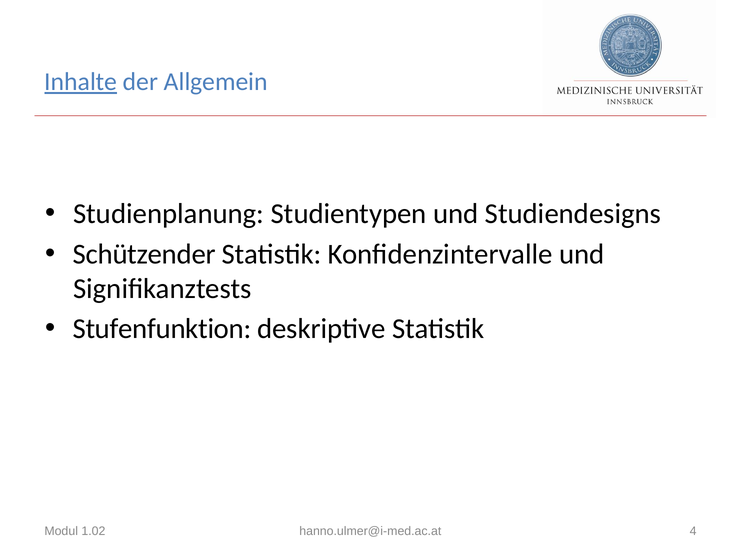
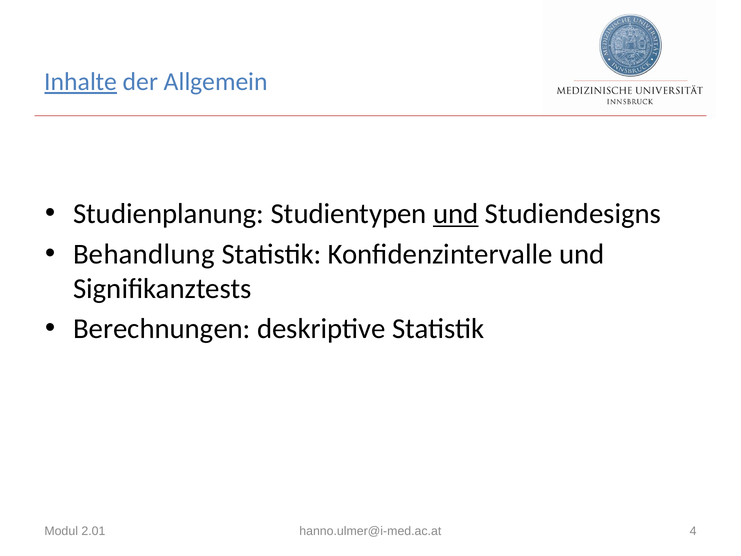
und at (456, 214) underline: none -> present
Schützender: Schützender -> Behandlung
Stufenfunktion: Stufenfunktion -> Berechnungen
1.02: 1.02 -> 2.01
